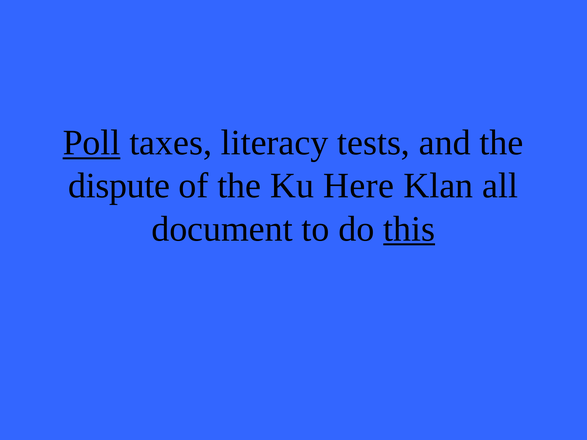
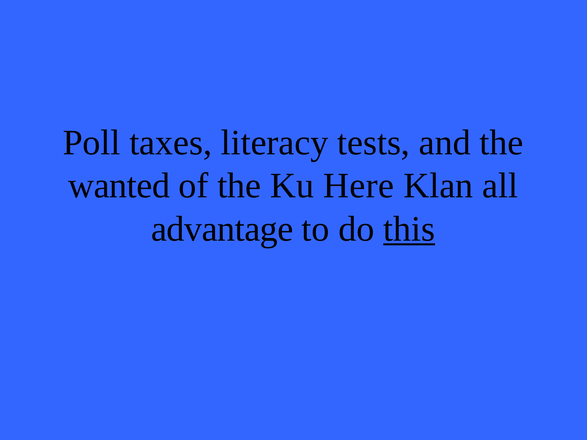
Poll underline: present -> none
dispute: dispute -> wanted
document: document -> advantage
